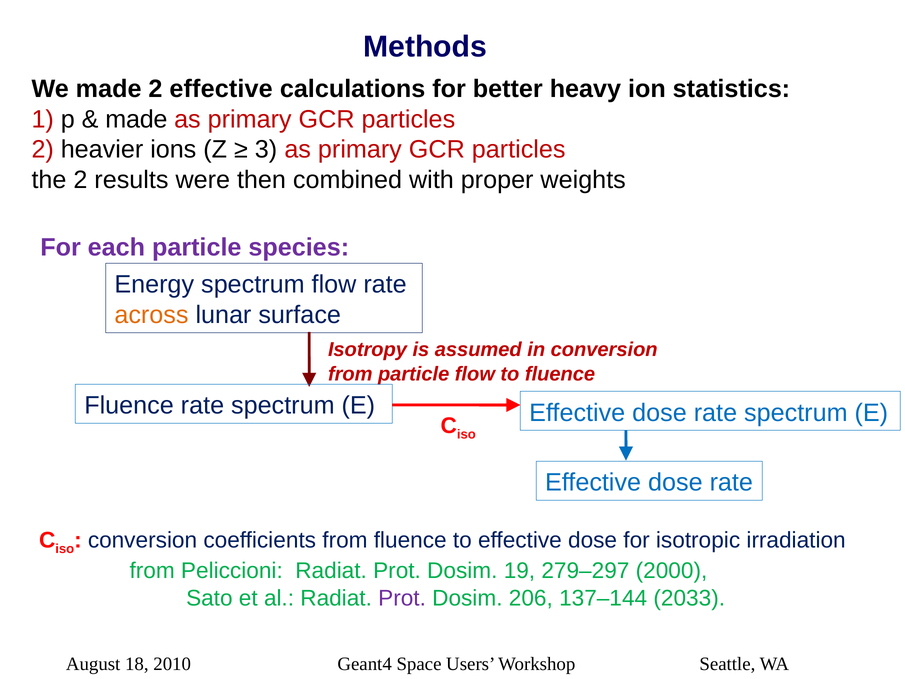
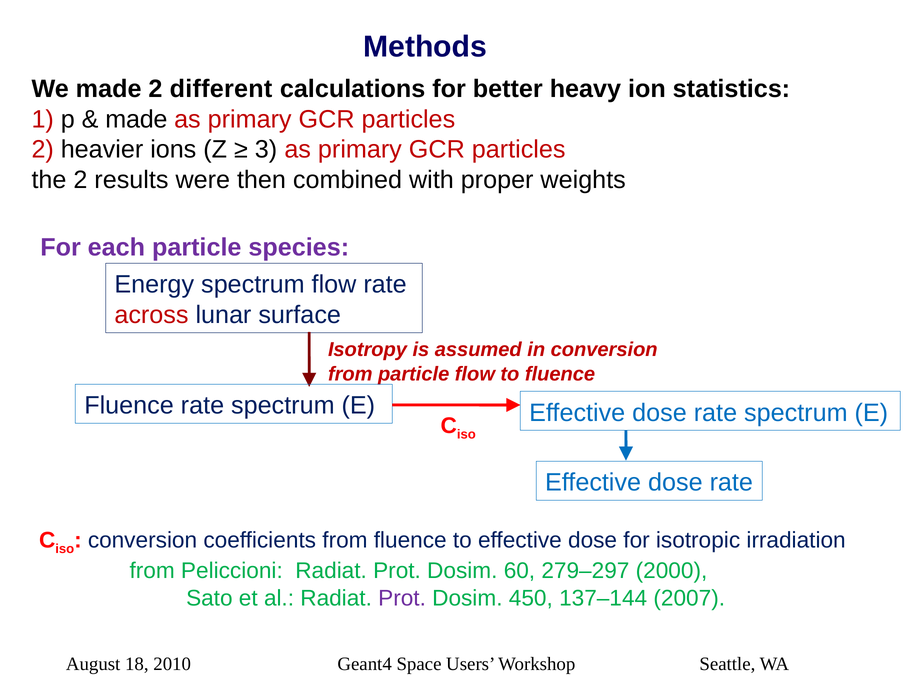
2 effective: effective -> different
across colour: orange -> red
19: 19 -> 60
206: 206 -> 450
2033: 2033 -> 2007
